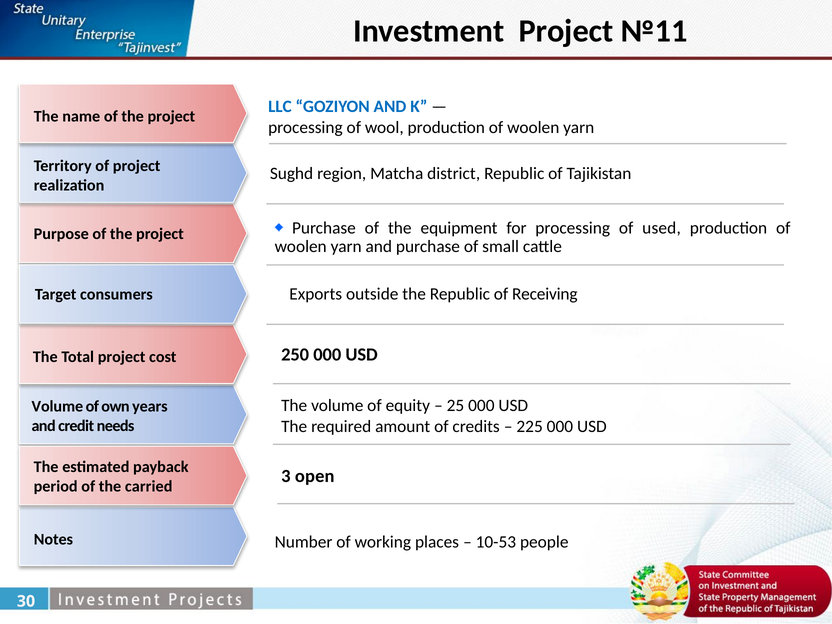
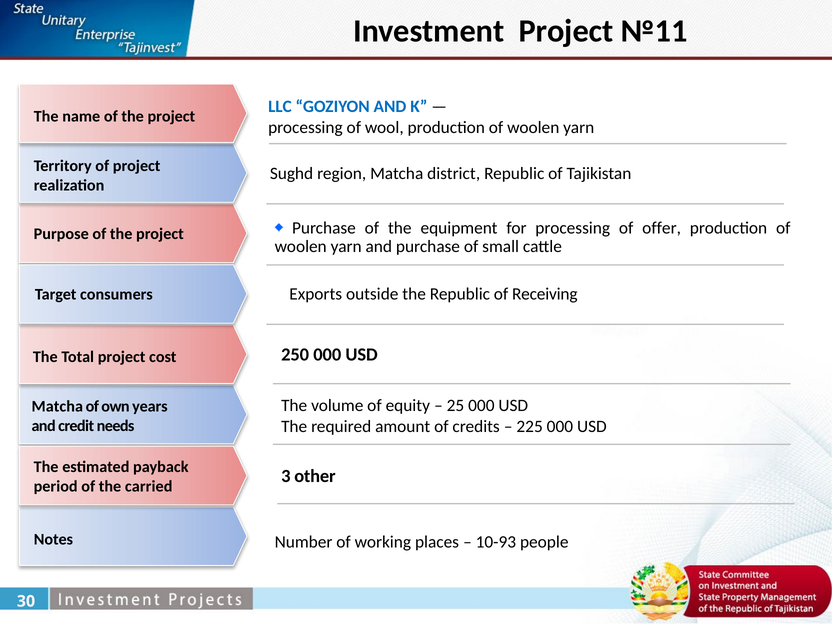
used: used -> offer
Volume at (57, 407): Volume -> Matcha
open: open -> other
10-53: 10-53 -> 10-93
